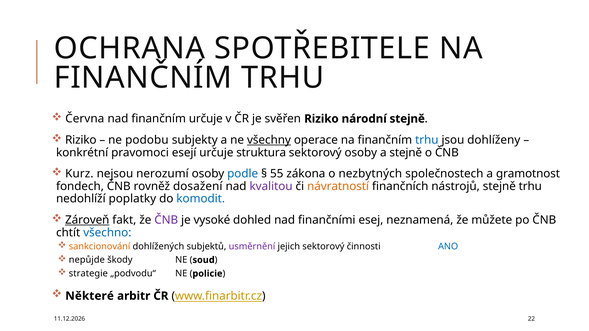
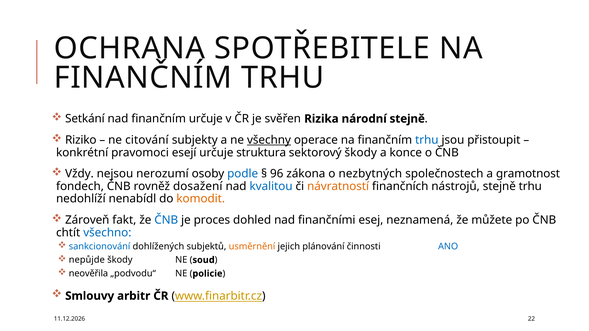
Června: Června -> Setkání
svěřen Riziko: Riziko -> Rizika
podobu: podobu -> citování
dohlíženy: dohlíženy -> přistoupit
sektorový osoby: osoby -> škody
a stejně: stejně -> konce
Kurz: Kurz -> Vždy
55: 55 -> 96
kvalitou colour: purple -> blue
poplatky: poplatky -> nenabídl
komodit colour: blue -> orange
Zároveň underline: present -> none
ČNB at (166, 220) colour: purple -> blue
vysoké: vysoké -> proces
sankcionování colour: orange -> blue
usměrnění colour: purple -> orange
jejich sektorový: sektorový -> plánování
strategie: strategie -> neověřila
Některé: Některé -> Smlouvy
